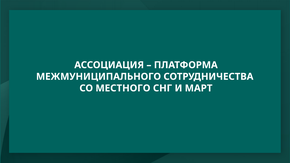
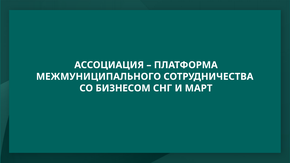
МЕСТНОГО: МЕСТНОГО -> БИЗНЕСОМ
